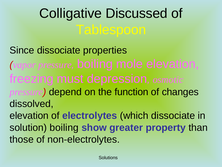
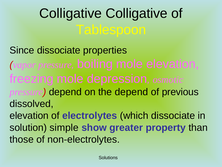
Colligative Discussed: Discussed -> Colligative
freezing must: must -> mole
the function: function -> depend
changes: changes -> previous
solution boiling: boiling -> simple
